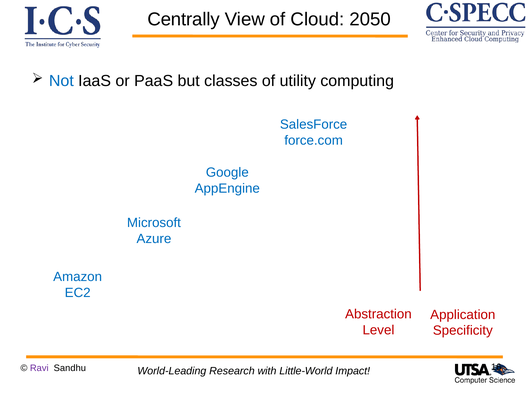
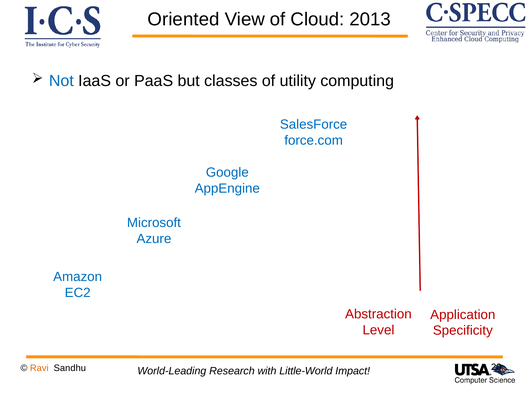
Centrally: Centrally -> Oriented
2050: 2050 -> 2013
Ravi colour: purple -> orange
16: 16 -> 20
